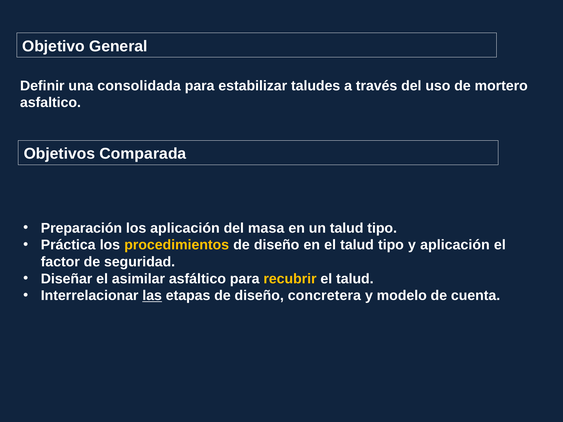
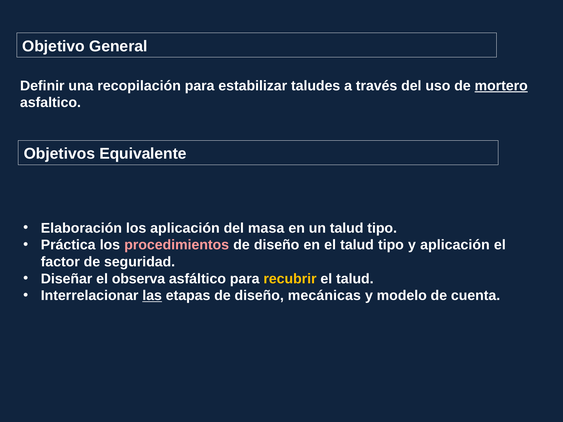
consolidada: consolidada -> recopilación
mortero underline: none -> present
Comparada: Comparada -> Equivalente
Preparación: Preparación -> Elaboración
procedimientos colour: yellow -> pink
asimilar: asimilar -> observa
concretera: concretera -> mecánicas
